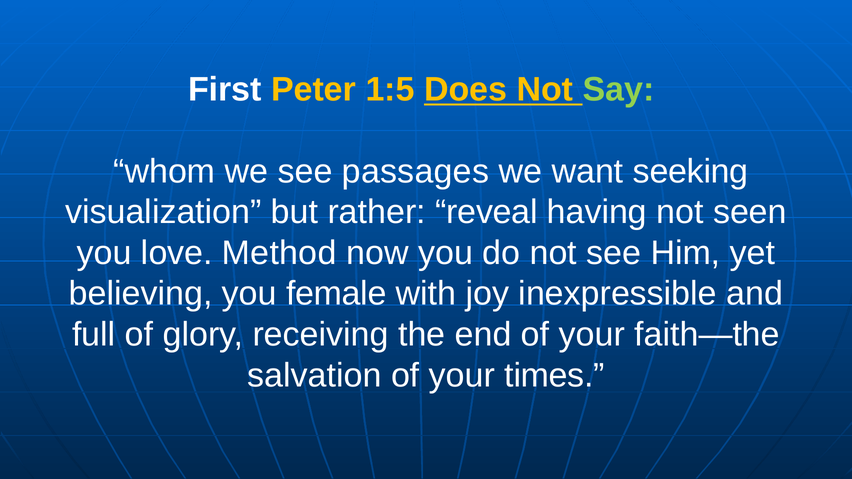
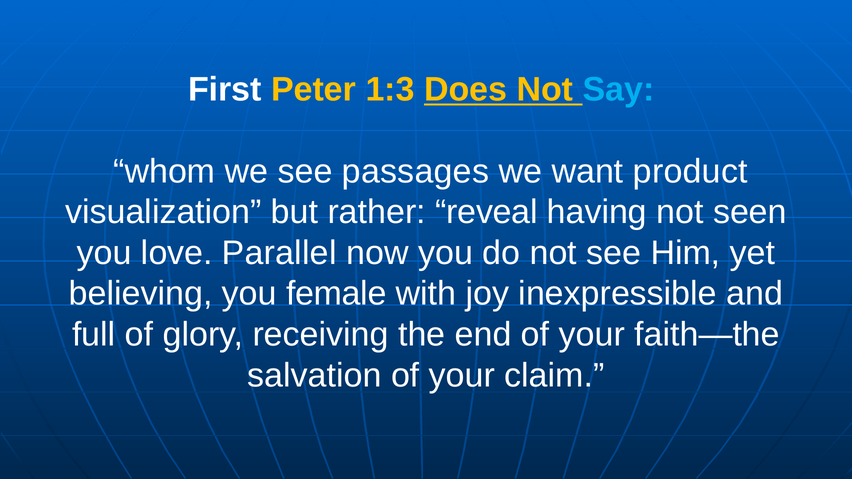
1:5: 1:5 -> 1:3
Say colour: light green -> light blue
seeking: seeking -> product
Method: Method -> Parallel
times: times -> claim
